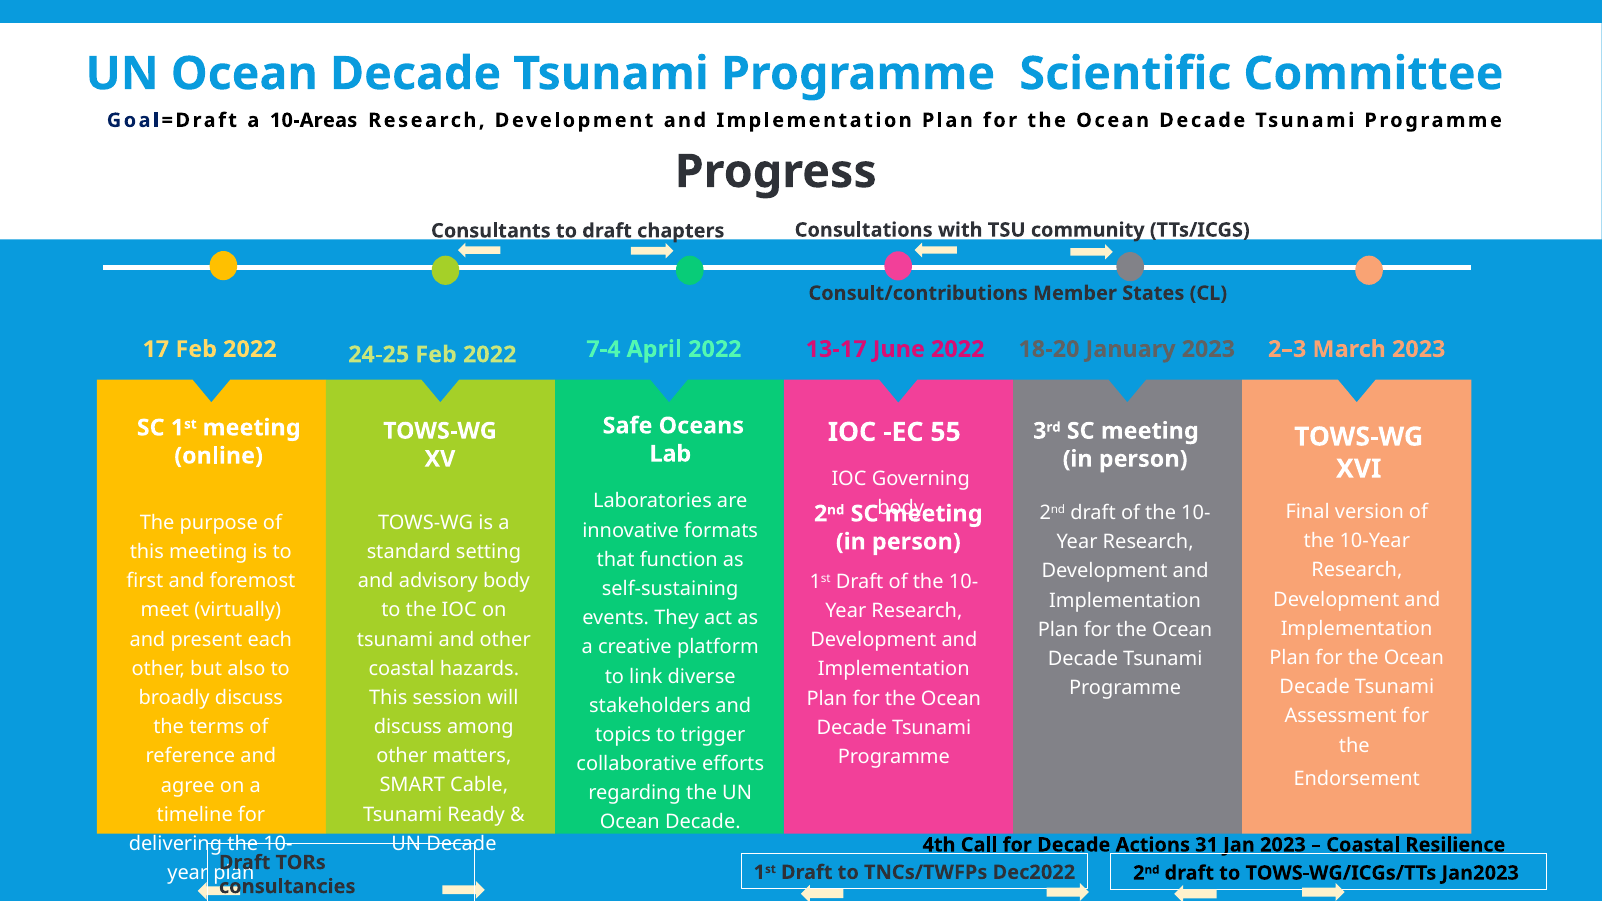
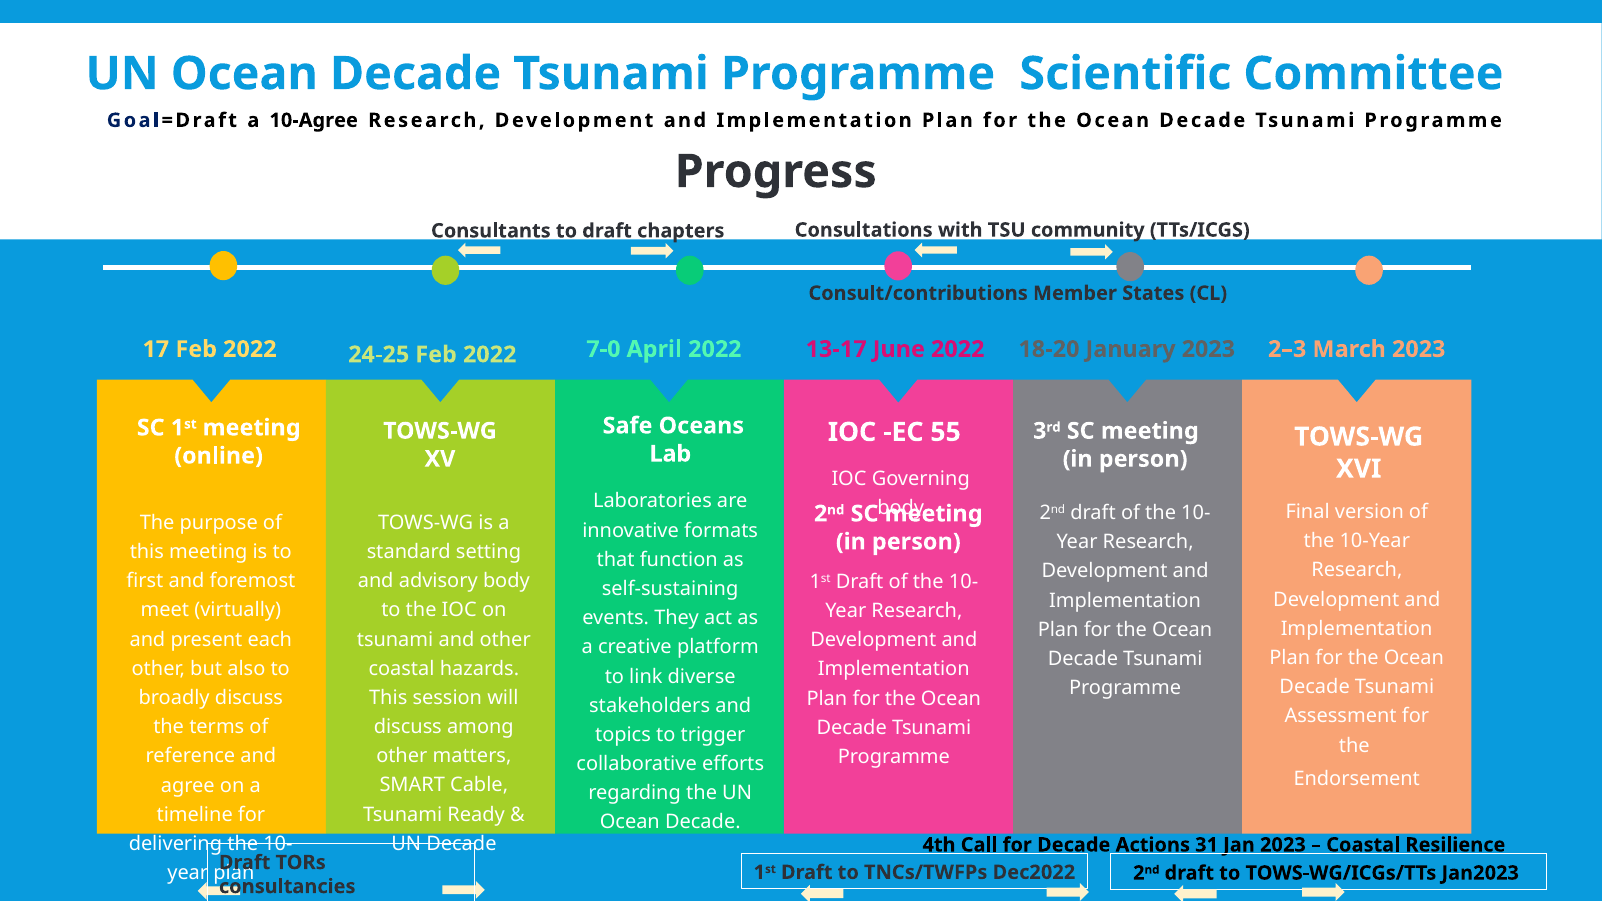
10-Areas: 10-Areas -> 10-Agree
7-4: 7-4 -> 7-0
